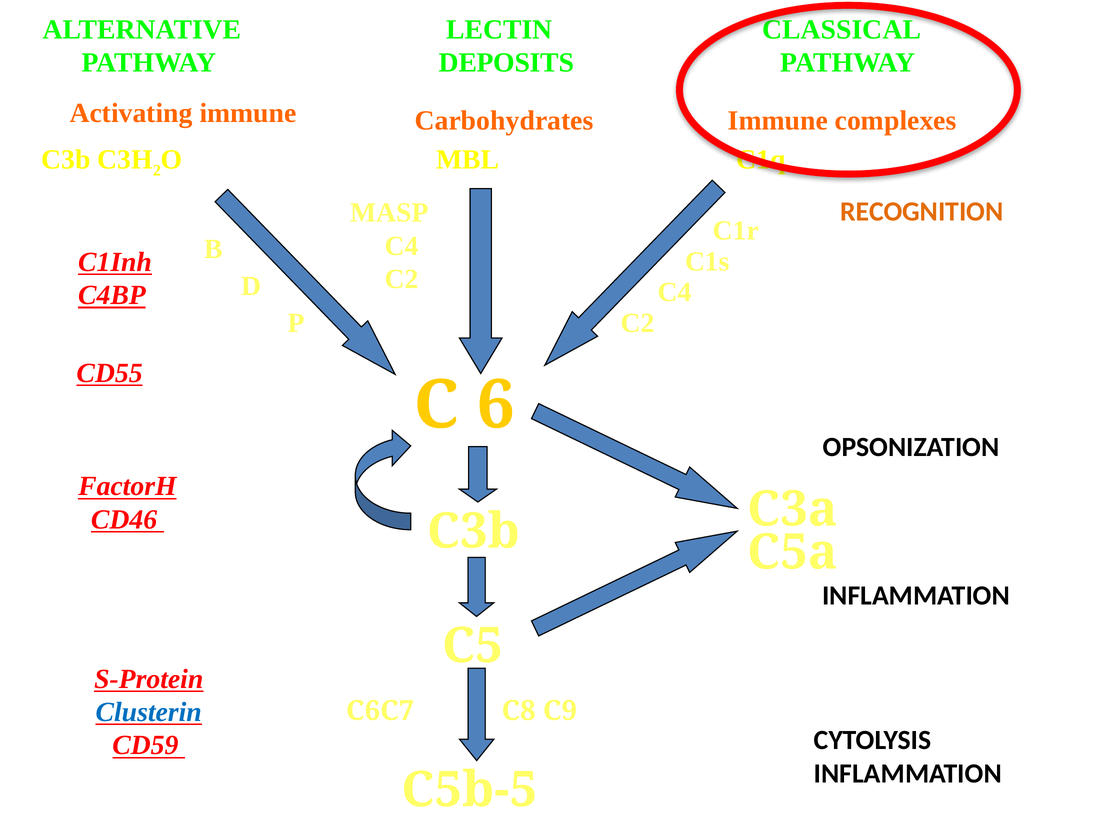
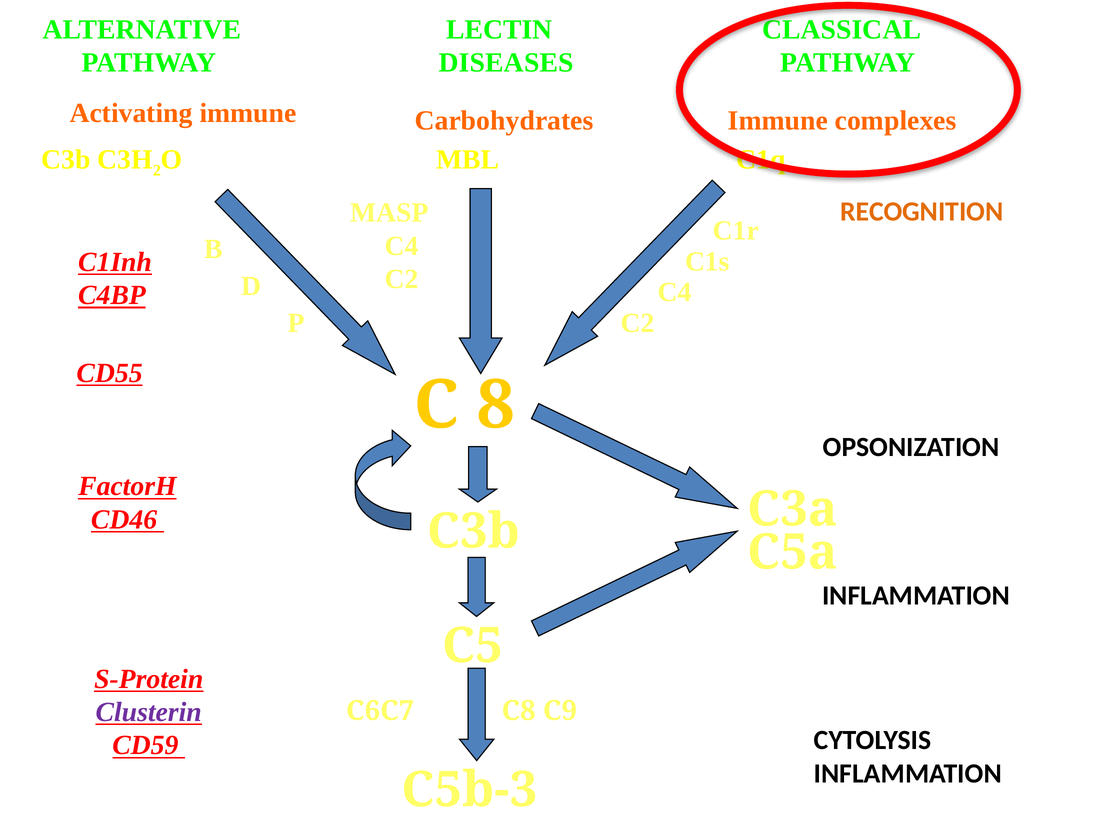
DEPOSITS: DEPOSITS -> DISEASES
6: 6 -> 8
Clusterin colour: blue -> purple
C5b-5: C5b-5 -> C5b-3
